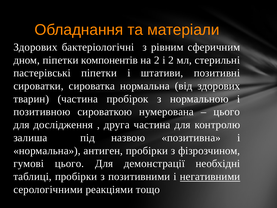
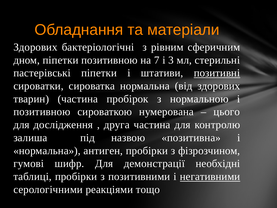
піпетки компонентів: компонентів -> позитивною
на 2: 2 -> 7
і 2: 2 -> 3
позитивні underline: none -> present
гумові цього: цього -> шифр
